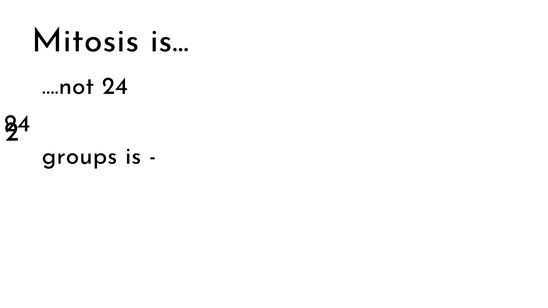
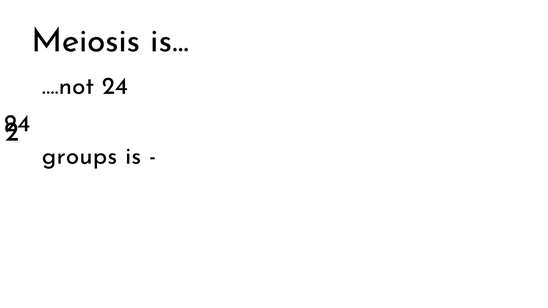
Mitosis: Mitosis -> Meiosis
